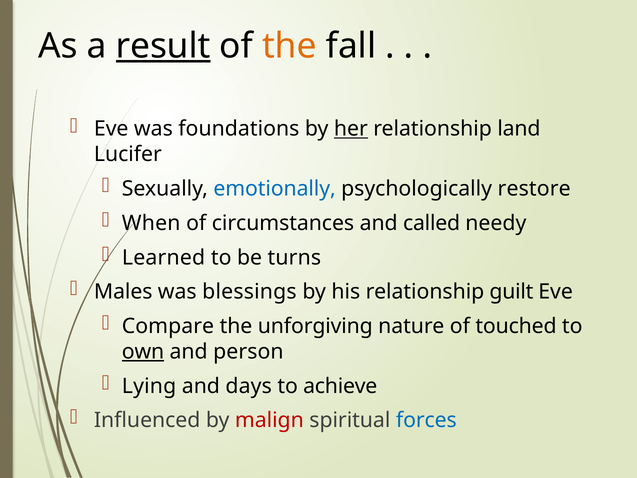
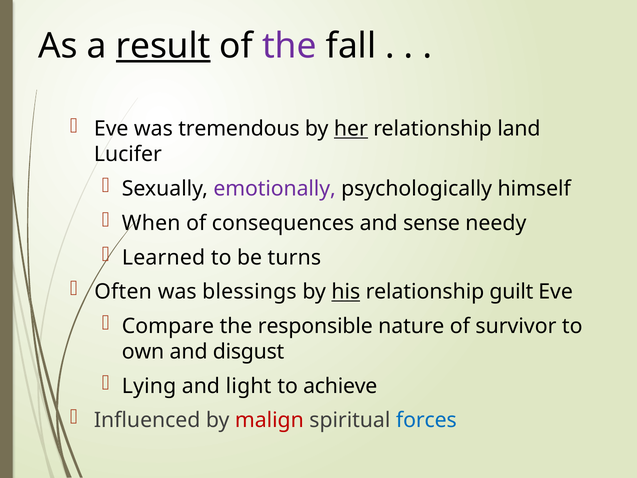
the at (289, 46) colour: orange -> purple
foundations: foundations -> tremendous
emotionally colour: blue -> purple
restore: restore -> himself
circumstances: circumstances -> consequences
called: called -> sense
Males: Males -> Often
his underline: none -> present
unforgiving: unforgiving -> responsible
touched: touched -> survivor
own underline: present -> none
person: person -> disgust
days: days -> light
